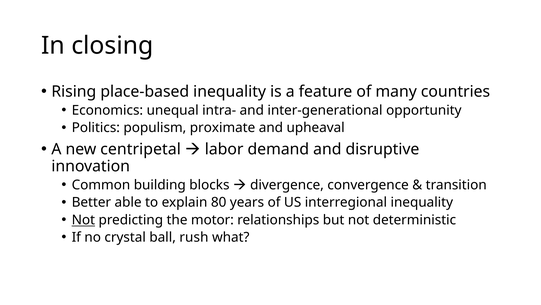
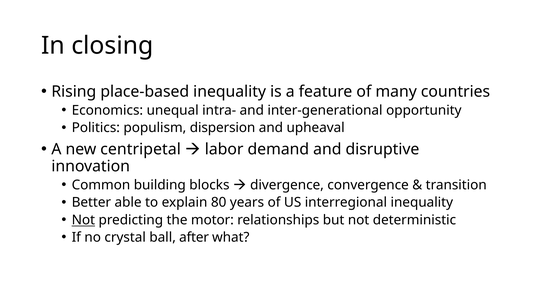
proximate: proximate -> dispersion
rush: rush -> after
